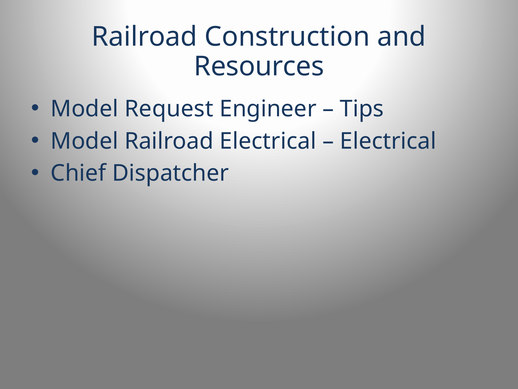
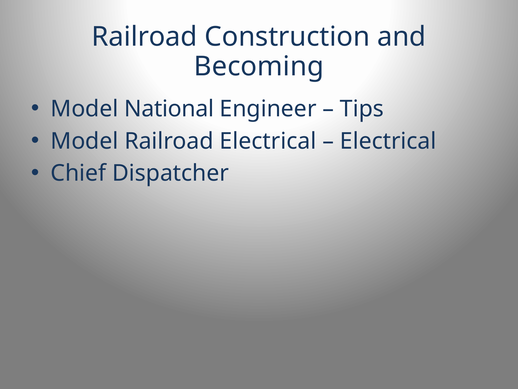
Resources: Resources -> Becoming
Request: Request -> National
